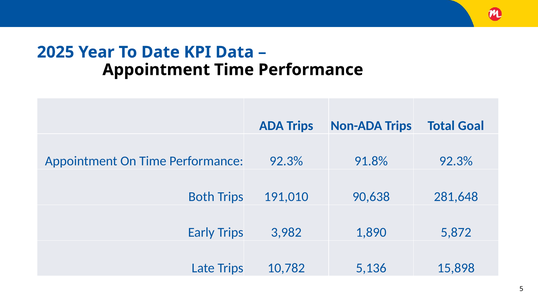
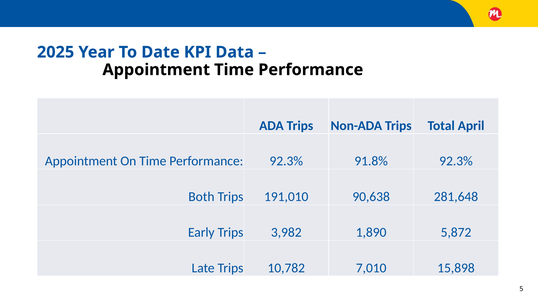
Goal: Goal -> April
5,136: 5,136 -> 7,010
